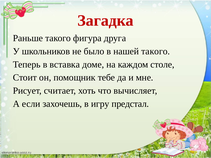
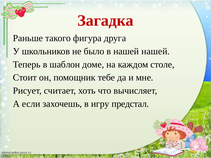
нашей такого: такого -> нашей
вставка: вставка -> шаблон
